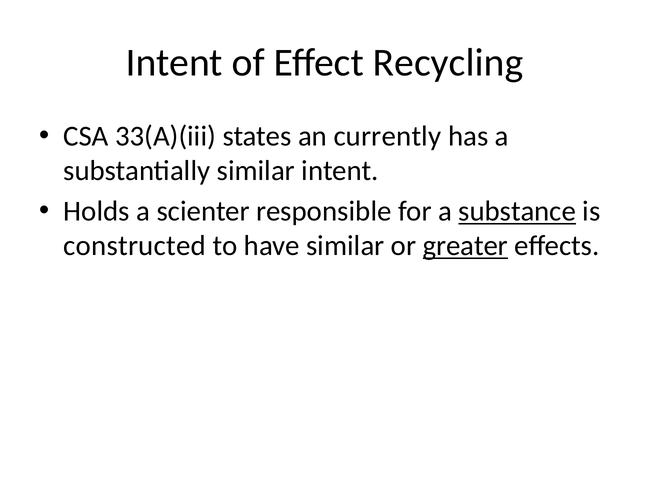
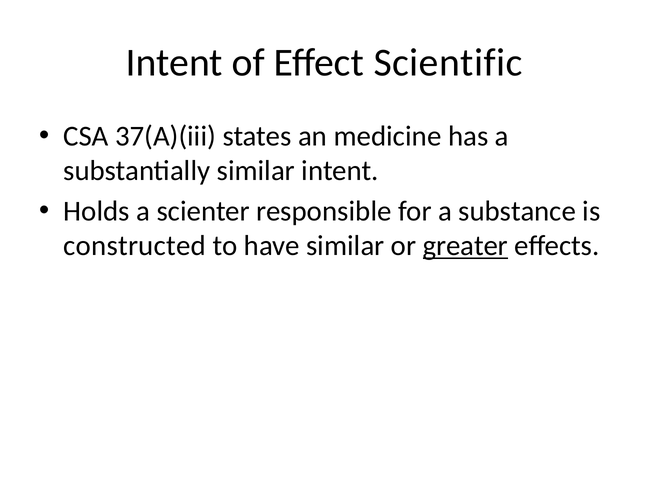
Recycling: Recycling -> Scientific
33(A)(iii: 33(A)(iii -> 37(A)(iii
currently: currently -> medicine
substance underline: present -> none
